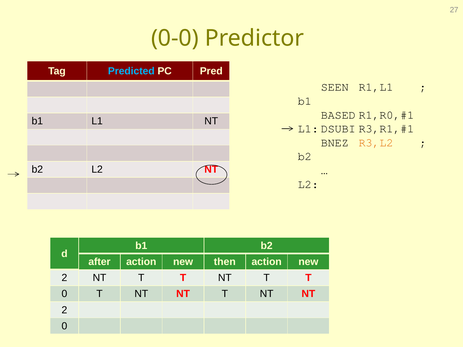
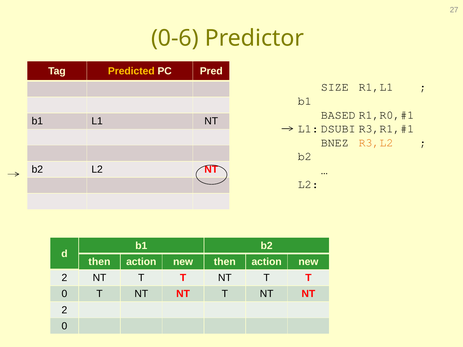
0-0: 0-0 -> 0-6
Predicted colour: light blue -> yellow
SEEN: SEEN -> SIZE
after at (99, 262): after -> then
